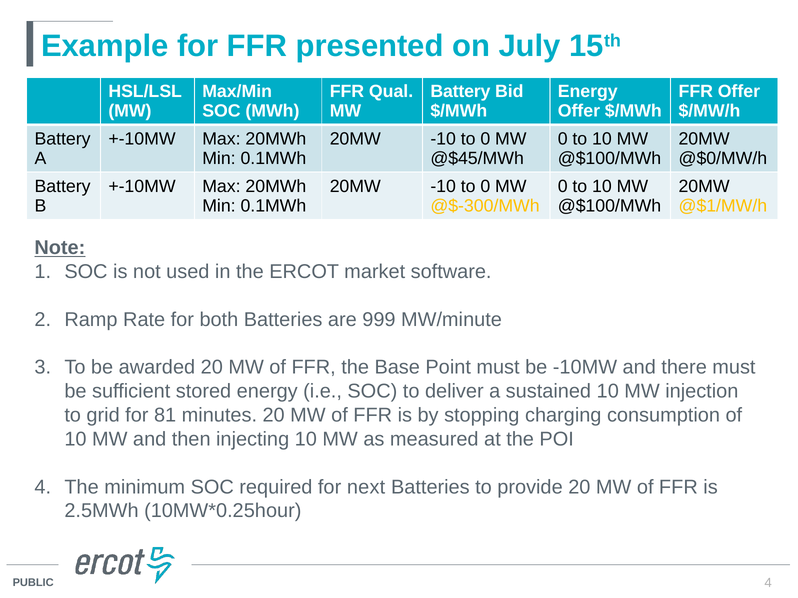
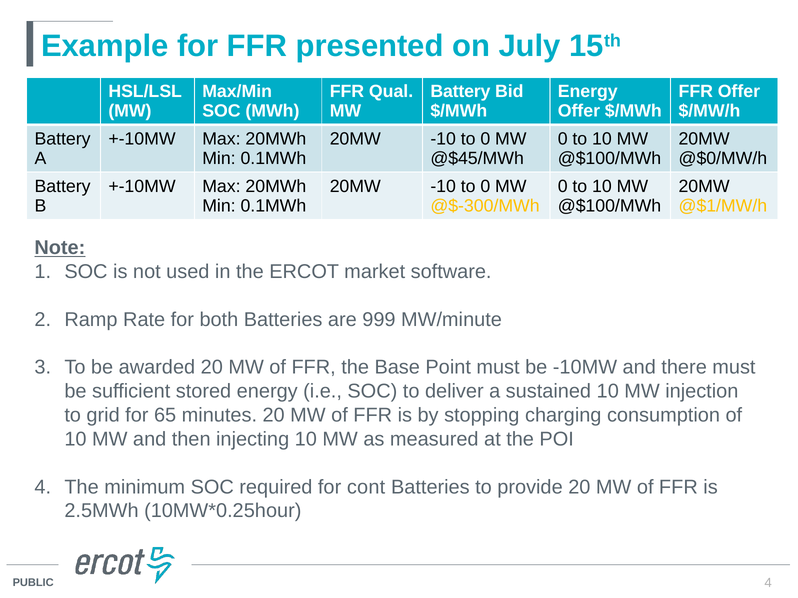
81: 81 -> 65
next: next -> cont
